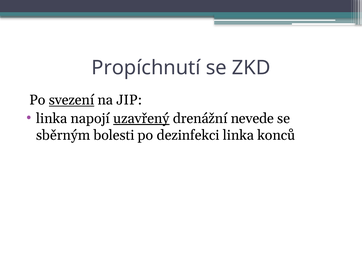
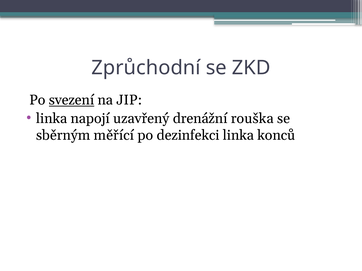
Propíchnutí: Propíchnutí -> Zprůchodní
uzavřený underline: present -> none
nevede: nevede -> rouška
bolesti: bolesti -> měřící
